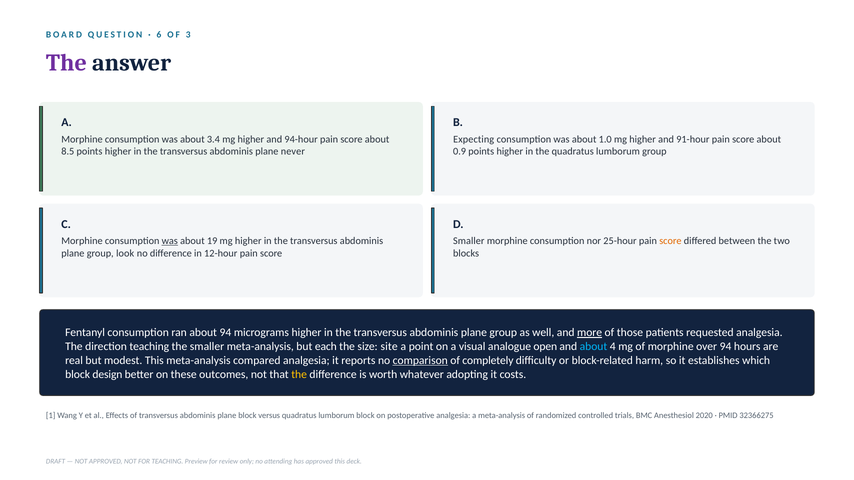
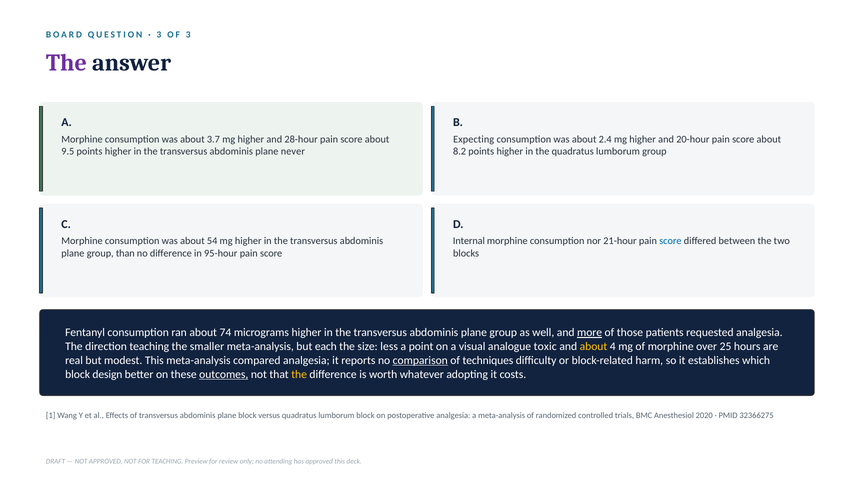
6 at (159, 35): 6 -> 3
3.4: 3.4 -> 3.7
94-hour: 94-hour -> 28-hour
1.0: 1.0 -> 2.4
91-hour: 91-hour -> 20-hour
8.5: 8.5 -> 9.5
0.9: 0.9 -> 8.2
was at (170, 241) underline: present -> none
19: 19 -> 54
Smaller at (469, 241): Smaller -> Internal
25-hour: 25-hour -> 21-hour
score at (670, 241) colour: orange -> blue
look: look -> than
12-hour: 12-hour -> 95-hour
about 94: 94 -> 74
site: site -> less
open: open -> toxic
about at (593, 347) colour: light blue -> yellow
over 94: 94 -> 25
completely: completely -> techniques
outcomes underline: none -> present
